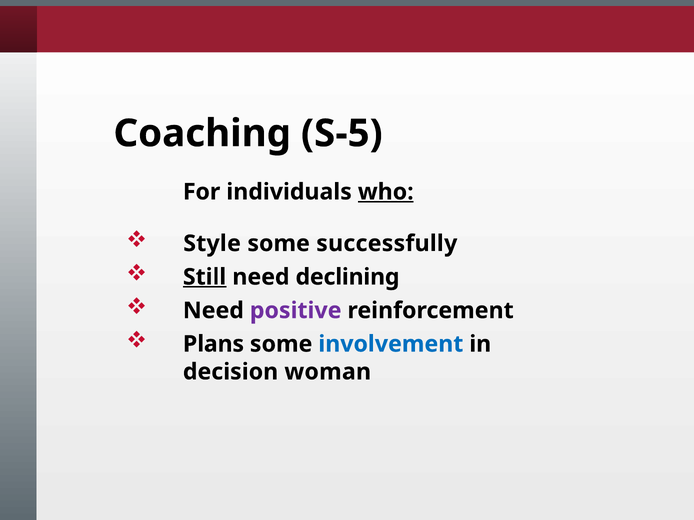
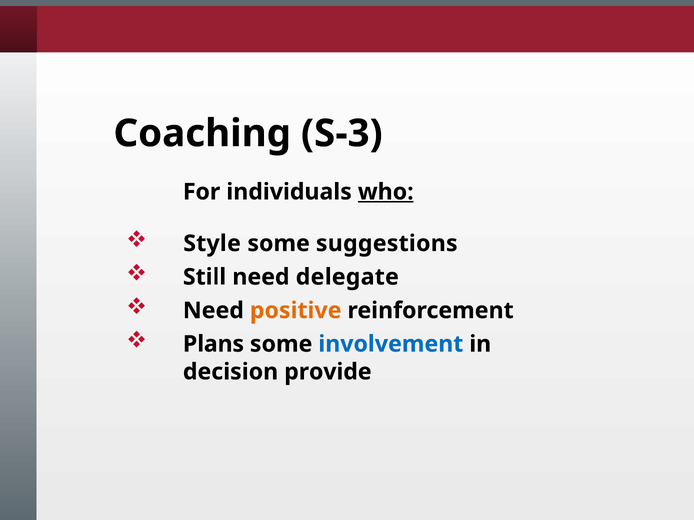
S-5: S-5 -> S-3
successfully: successfully -> suggestions
Still underline: present -> none
declining: declining -> delegate
positive colour: purple -> orange
woman: woman -> provide
